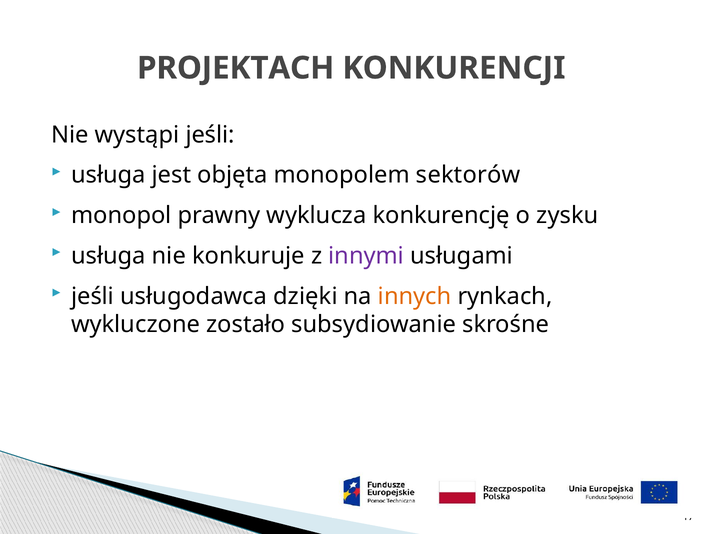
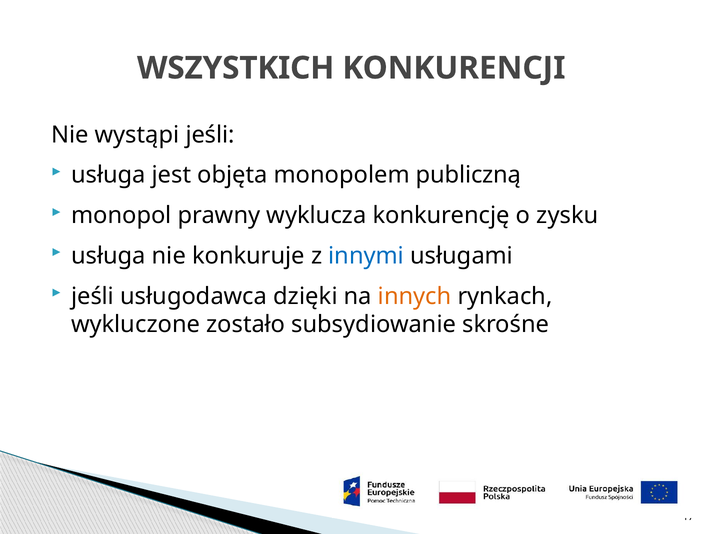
PROJEKTACH: PROJEKTACH -> WSZYSTKICH
sektorów: sektorów -> publiczną
innymi colour: purple -> blue
